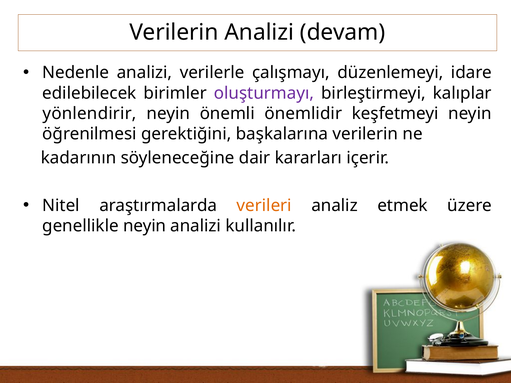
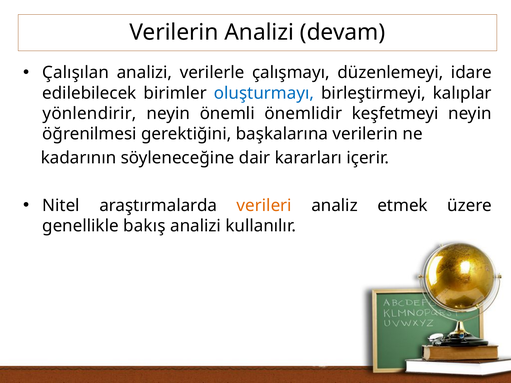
Nedenle: Nedenle -> Çalışılan
oluşturmayı colour: purple -> blue
genellikle neyin: neyin -> bakış
